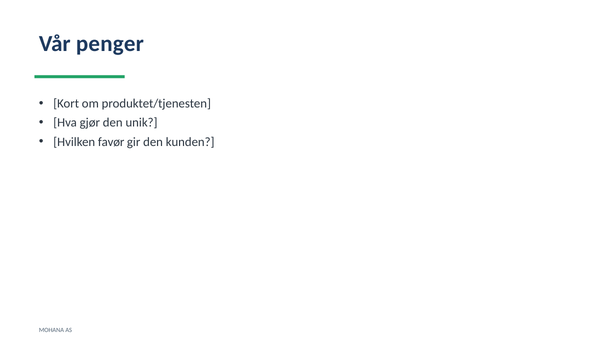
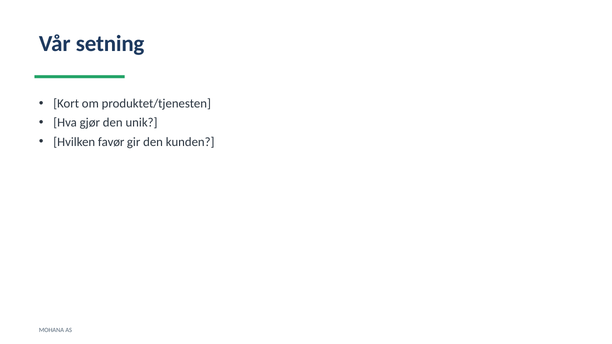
penger: penger -> setning
